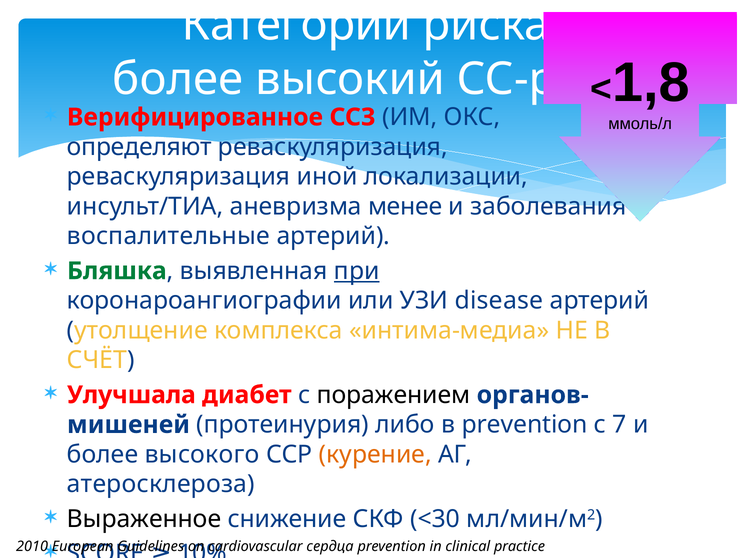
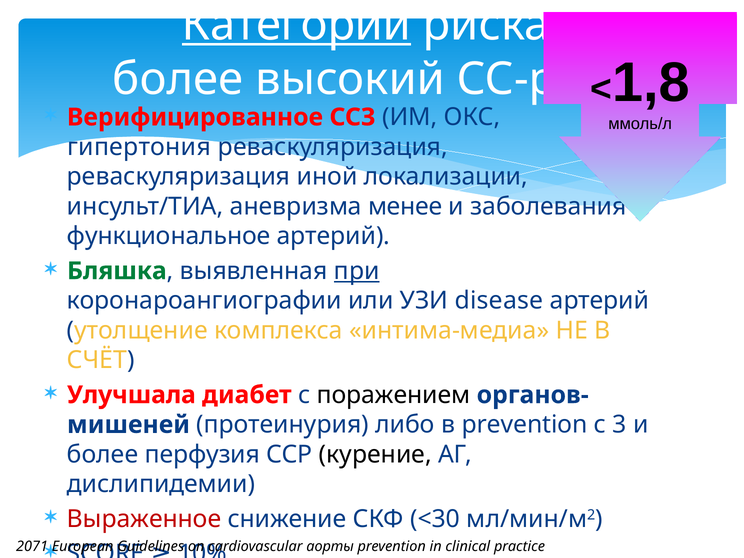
Категории underline: none -> present
определяют: определяют -> гипертония
воспалительные: воспалительные -> функциональное
7: 7 -> 3
высокого: высокого -> перфузия
курение colour: orange -> black
атеросклероза: атеросклероза -> дислипидемии
Выраженное colour: black -> red
2010: 2010 -> 2071
сердца: сердца -> аорты
